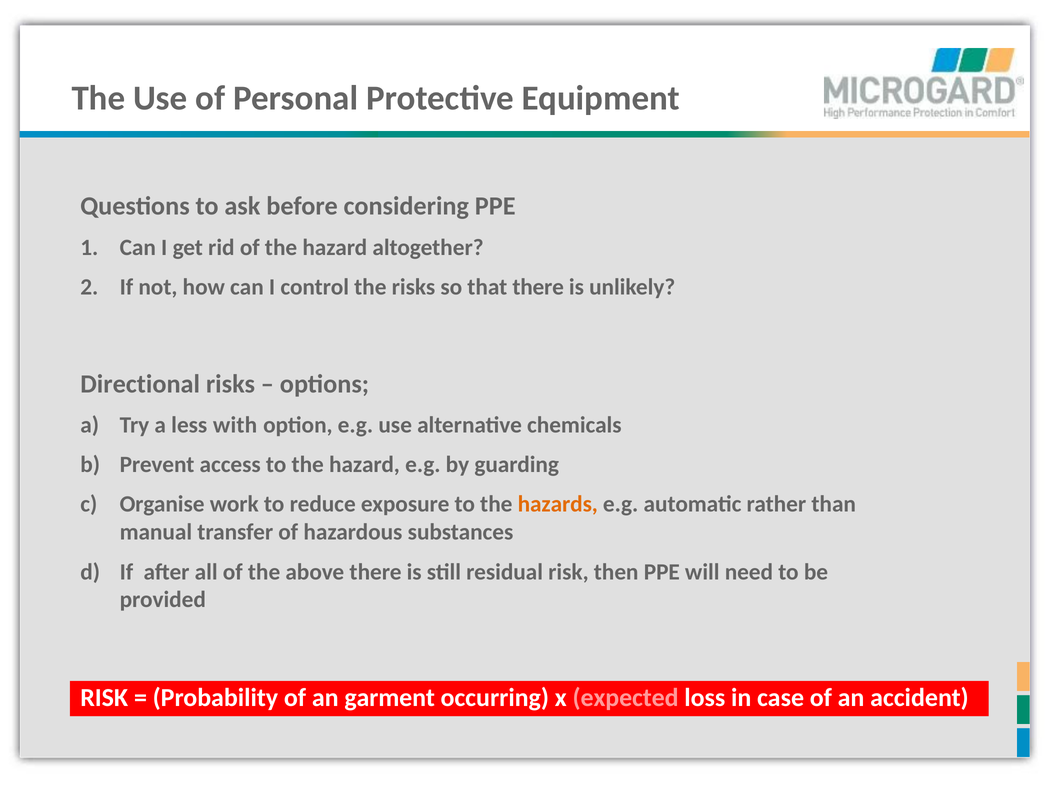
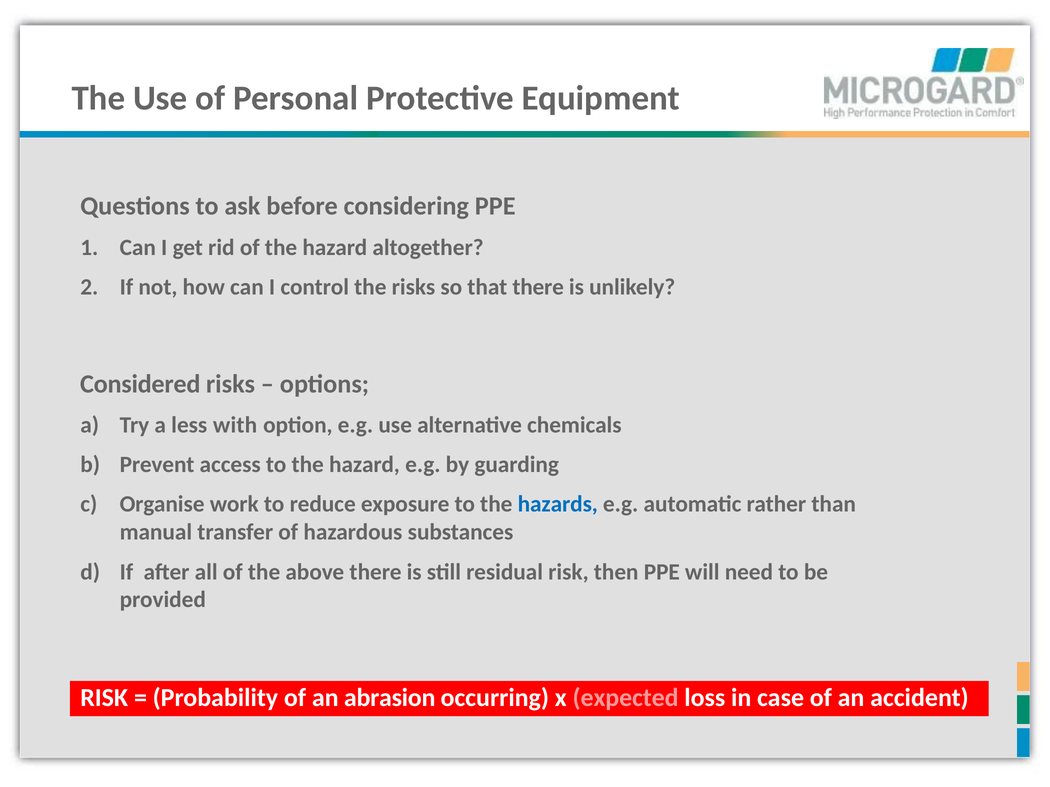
Directional: Directional -> Considered
hazards colour: orange -> blue
garment: garment -> abrasion
